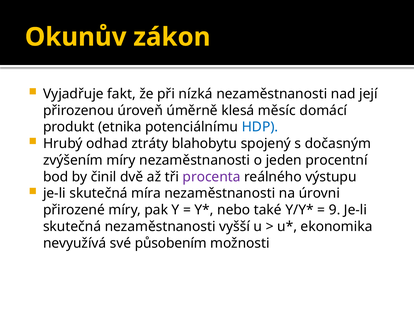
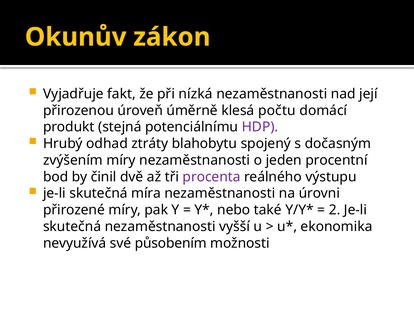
měsíc: měsíc -> počtu
etnika: etnika -> stejná
HDP colour: blue -> purple
9: 9 -> 2
